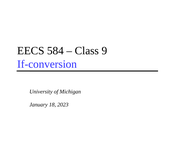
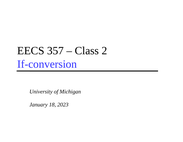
584: 584 -> 357
9: 9 -> 2
